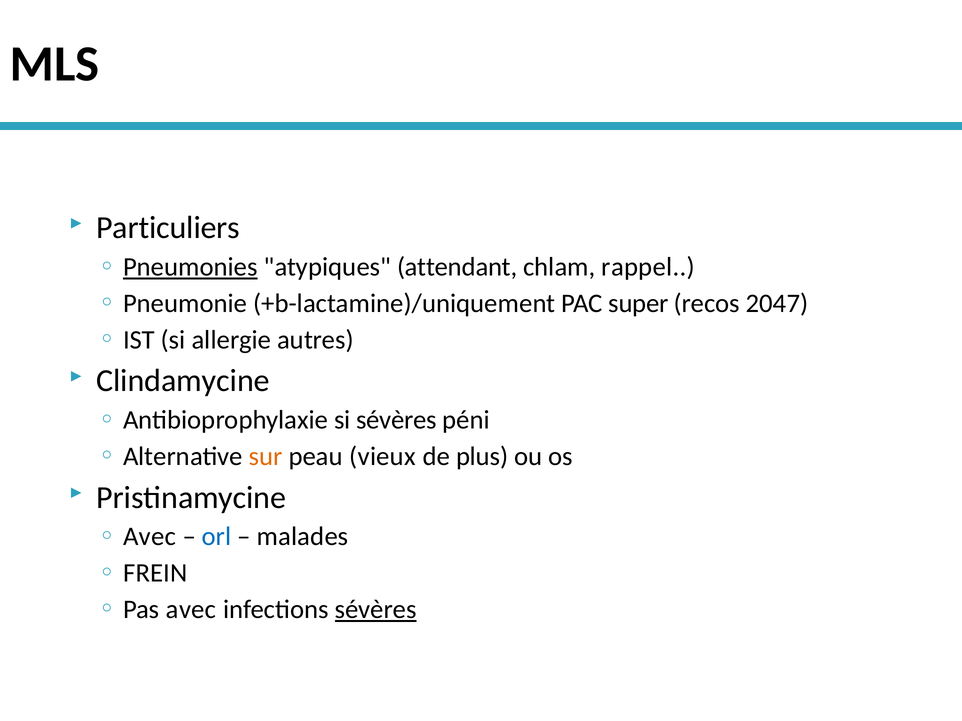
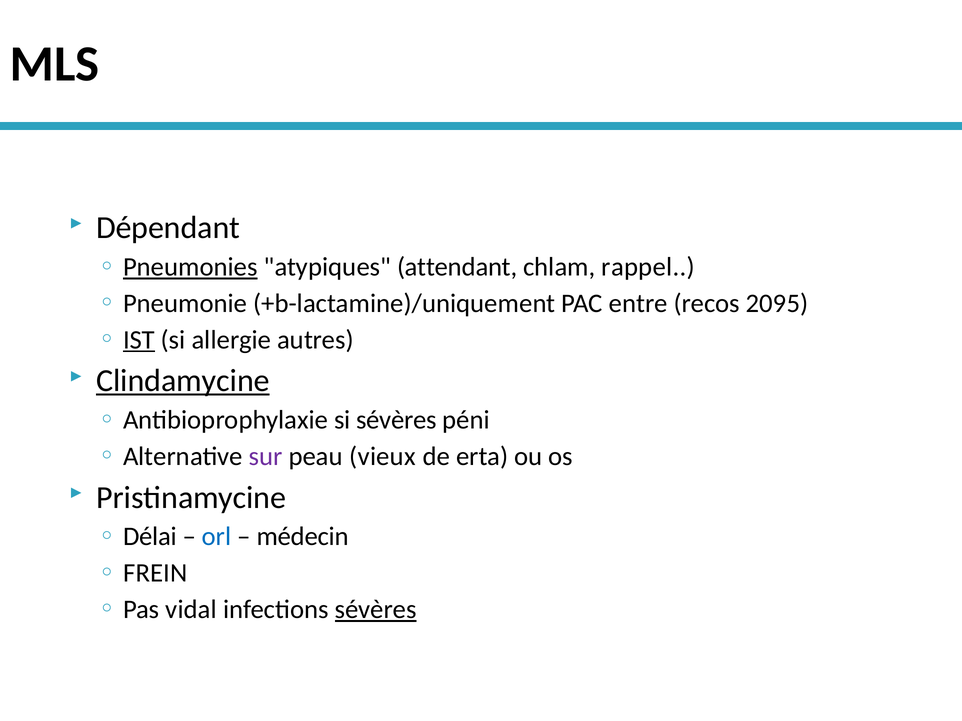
Particuliers: Particuliers -> Dépendant
super: super -> entre
2047: 2047 -> 2095
IST underline: none -> present
Clindamycine underline: none -> present
sur colour: orange -> purple
plus: plus -> erta
Avec at (150, 537): Avec -> Délai
malades: malades -> médecin
Pas avec: avec -> vidal
